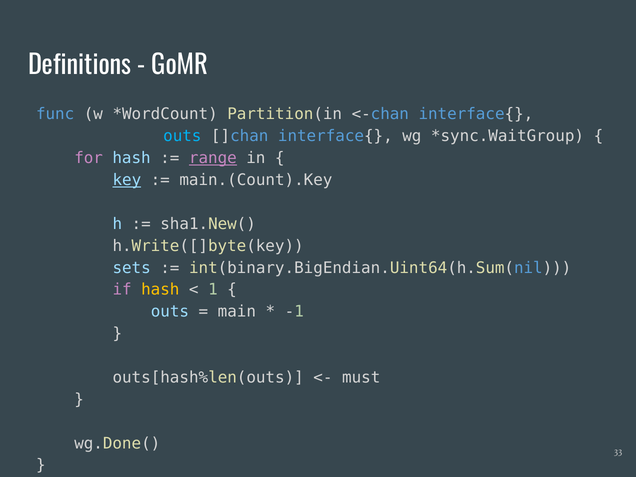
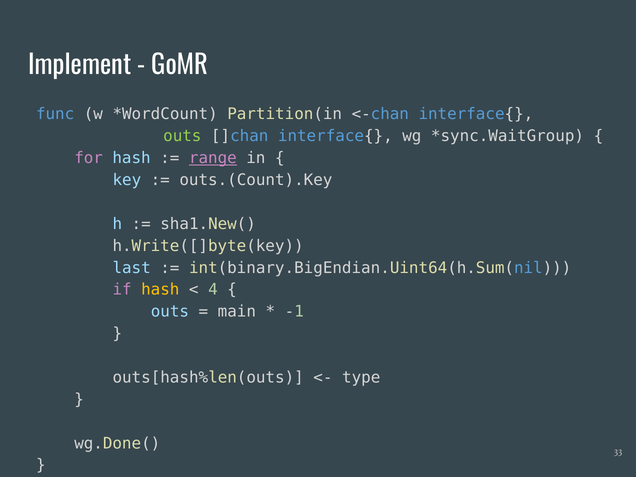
Definitions: Definitions -> Implement
outs at (182, 136) colour: light blue -> light green
key underline: present -> none
main.(Count).Key: main.(Count).Key -> outs.(Count).Key
sets: sets -> last
1: 1 -> 4
must: must -> type
